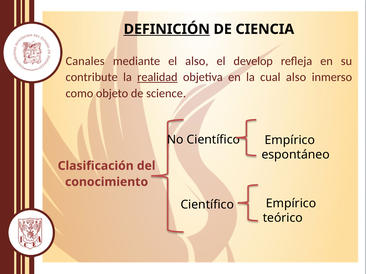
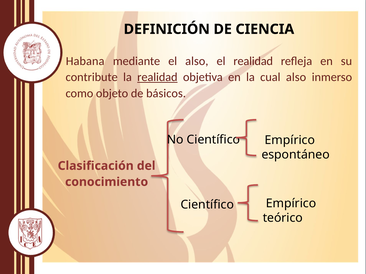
DEFINICIÓN underline: present -> none
Canales: Canales -> Habana
el develop: develop -> realidad
science: science -> básicos
